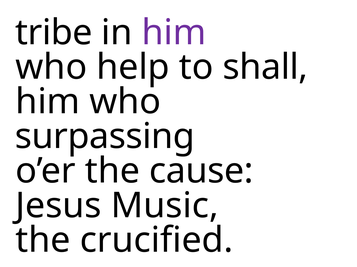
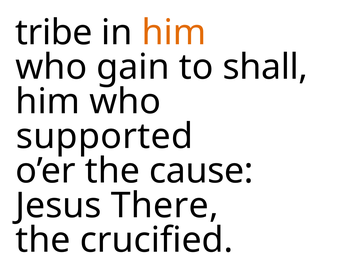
him at (174, 33) colour: purple -> orange
help: help -> gain
surpassing: surpassing -> supported
Music: Music -> There
